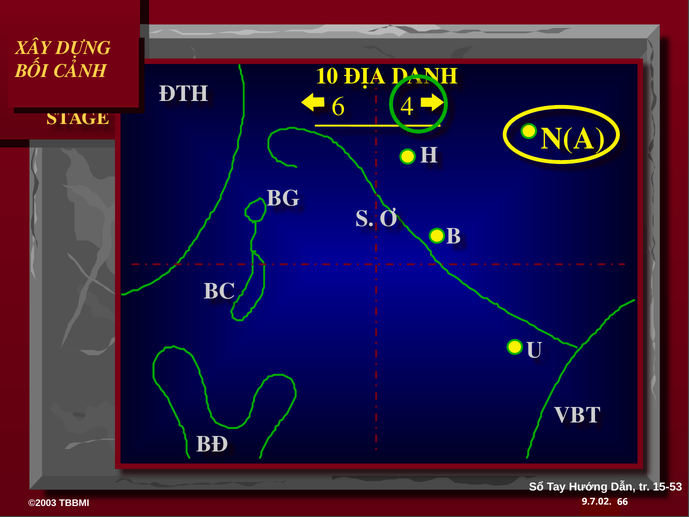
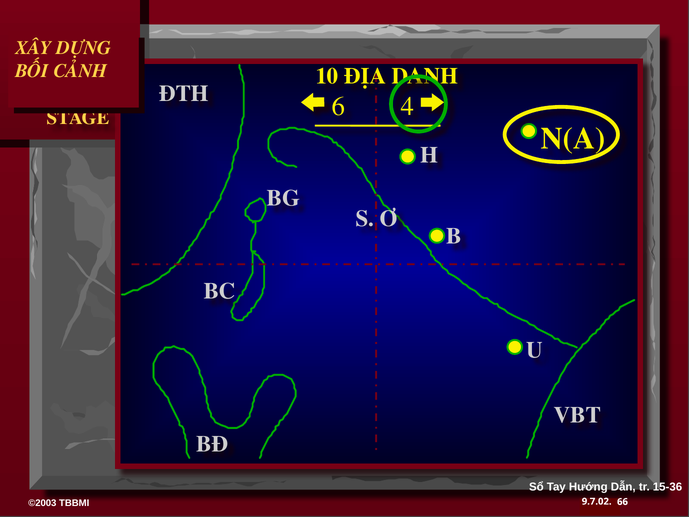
15-53: 15-53 -> 15-36
